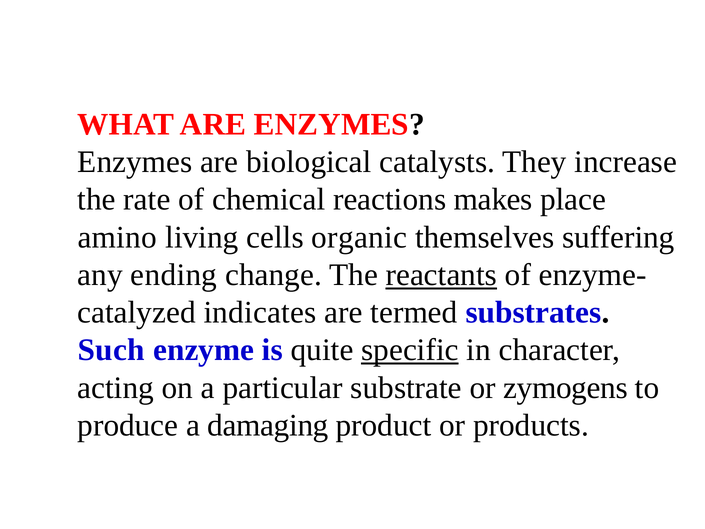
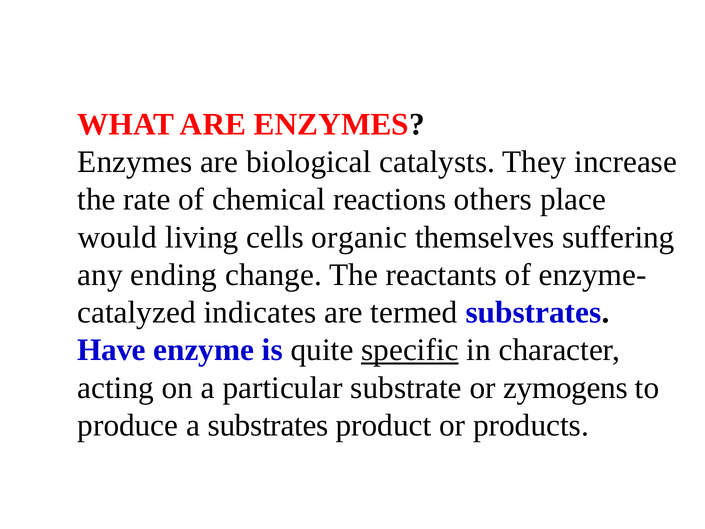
makes: makes -> others
amino: amino -> would
reactants underline: present -> none
Such: Such -> Have
a damaging: damaging -> substrates
